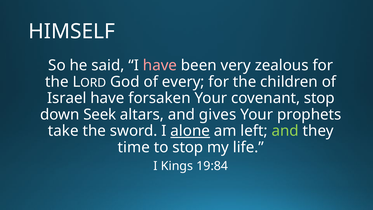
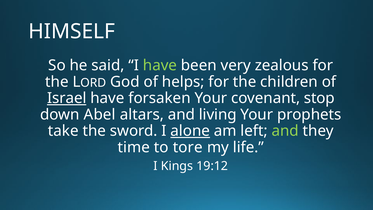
have at (160, 65) colour: pink -> light green
every: every -> helps
Israel underline: none -> present
Seek: Seek -> Abel
gives: gives -> living
to stop: stop -> tore
19:84: 19:84 -> 19:12
